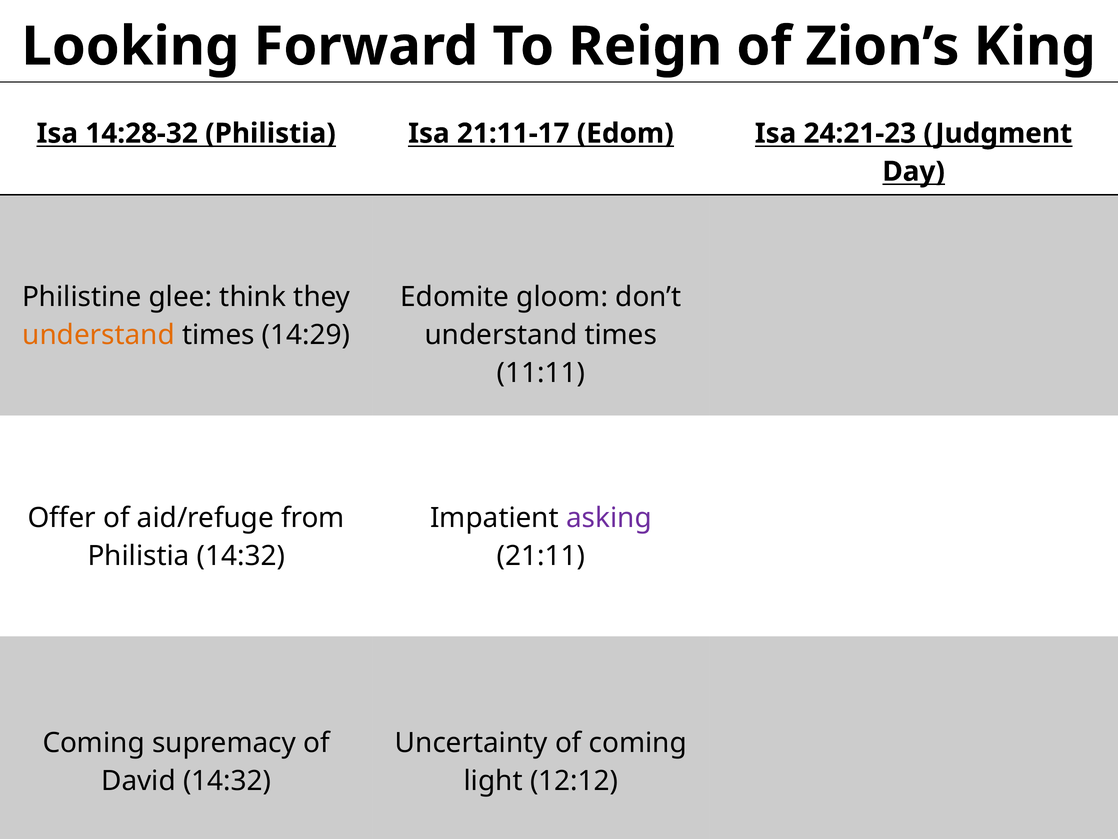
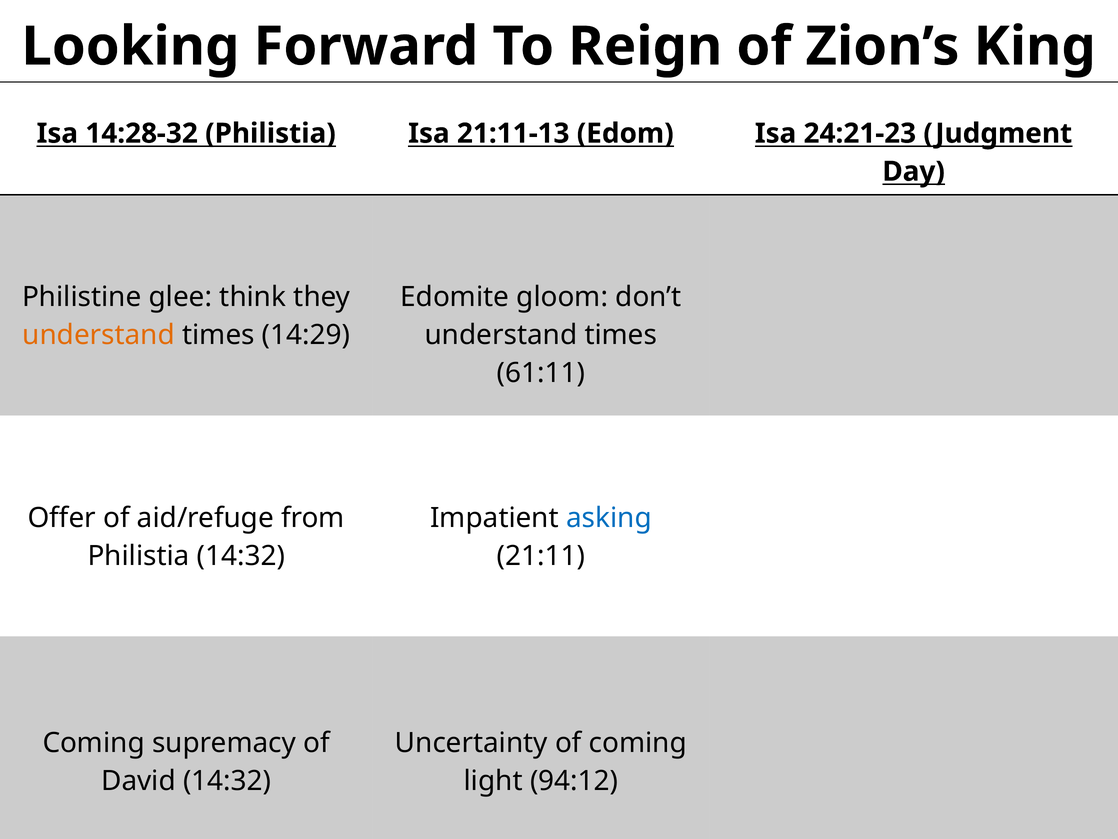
21:11-17: 21:11-17 -> 21:11-13
11:11: 11:11 -> 61:11
asking colour: purple -> blue
12:12: 12:12 -> 94:12
